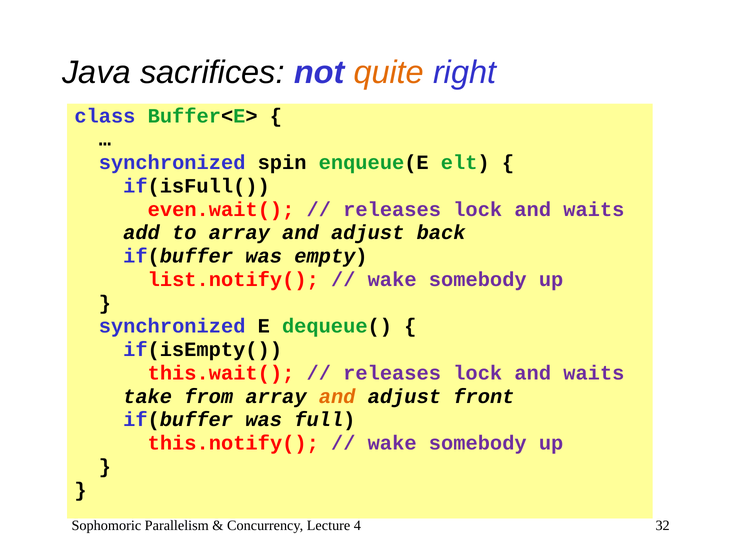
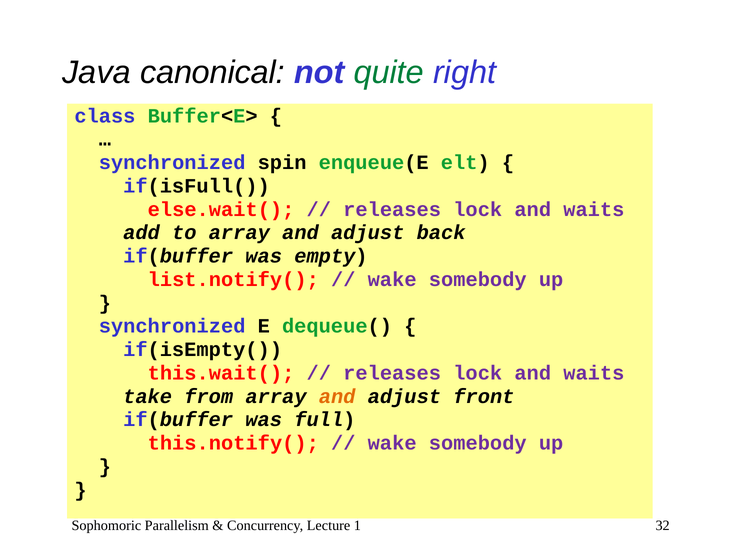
sacrifices: sacrifices -> canonical
quite colour: orange -> green
even.wait(: even.wait( -> else.wait(
4: 4 -> 1
